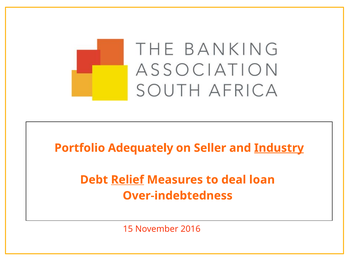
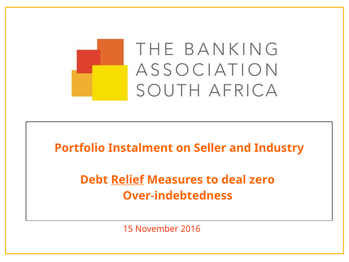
Adequately: Adequately -> Instalment
Industry underline: present -> none
loan: loan -> zero
